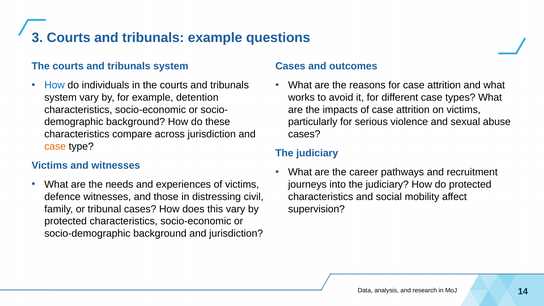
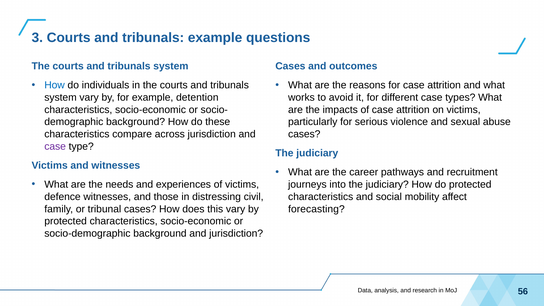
case at (55, 146) colour: orange -> purple
supervision: supervision -> forecasting
14: 14 -> 56
